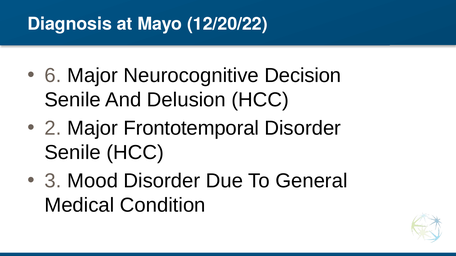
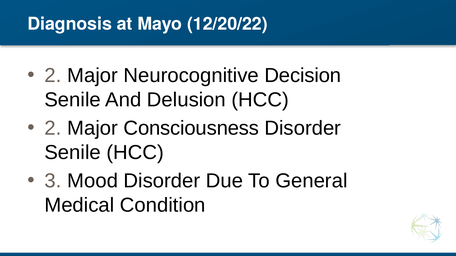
6 at (53, 76): 6 -> 2
Frontotemporal: Frontotemporal -> Consciousness
